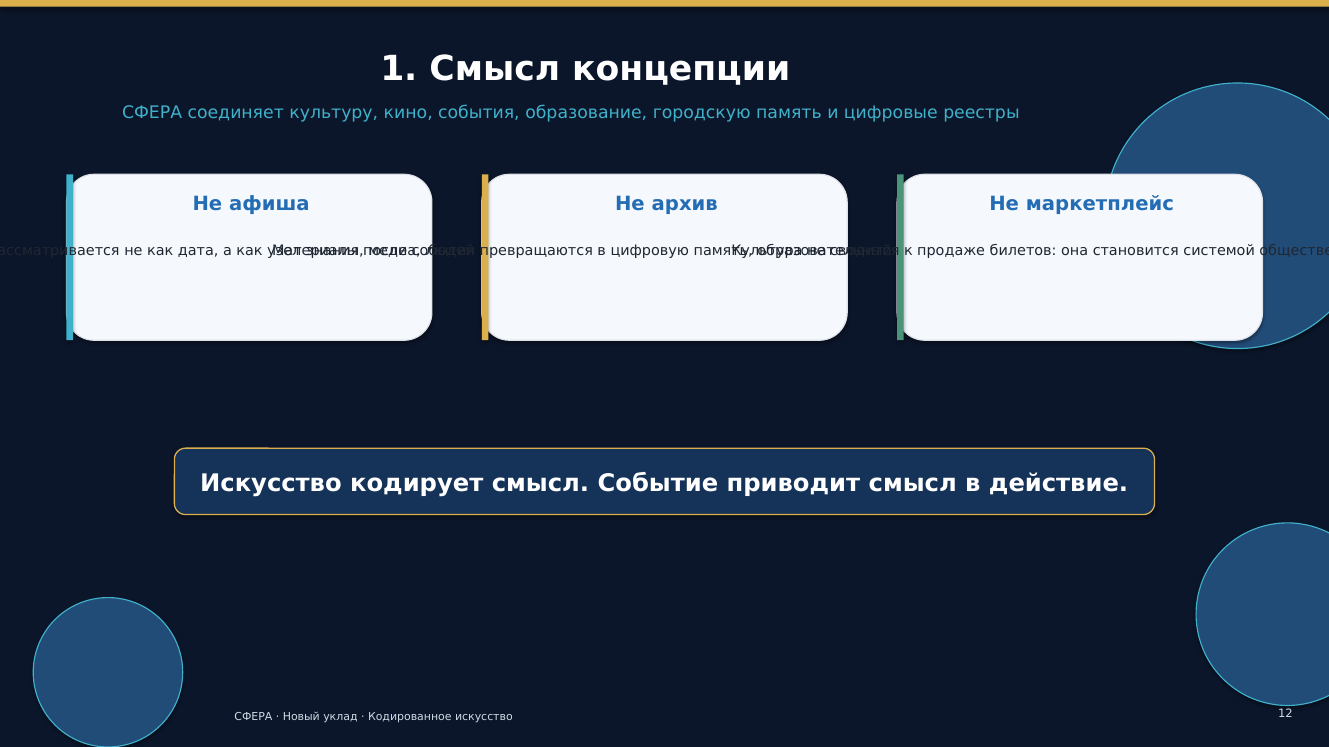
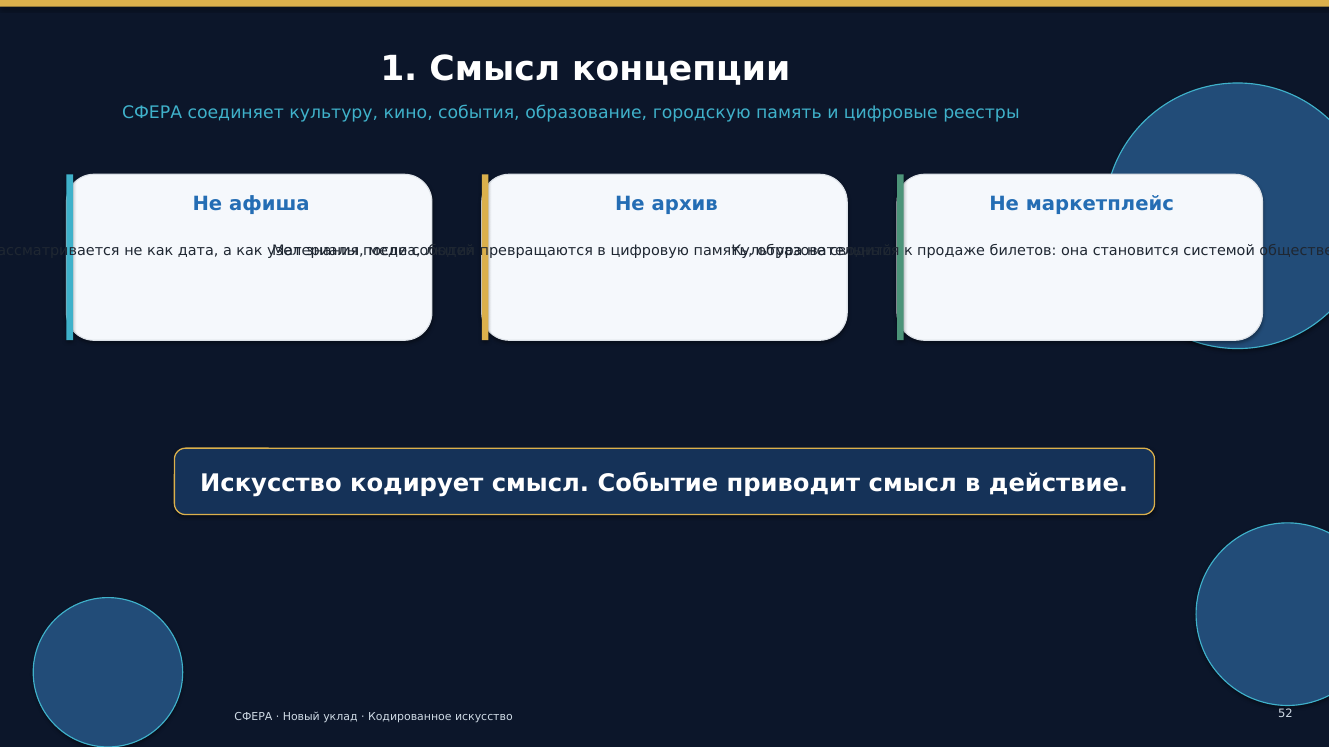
12: 12 -> 52
